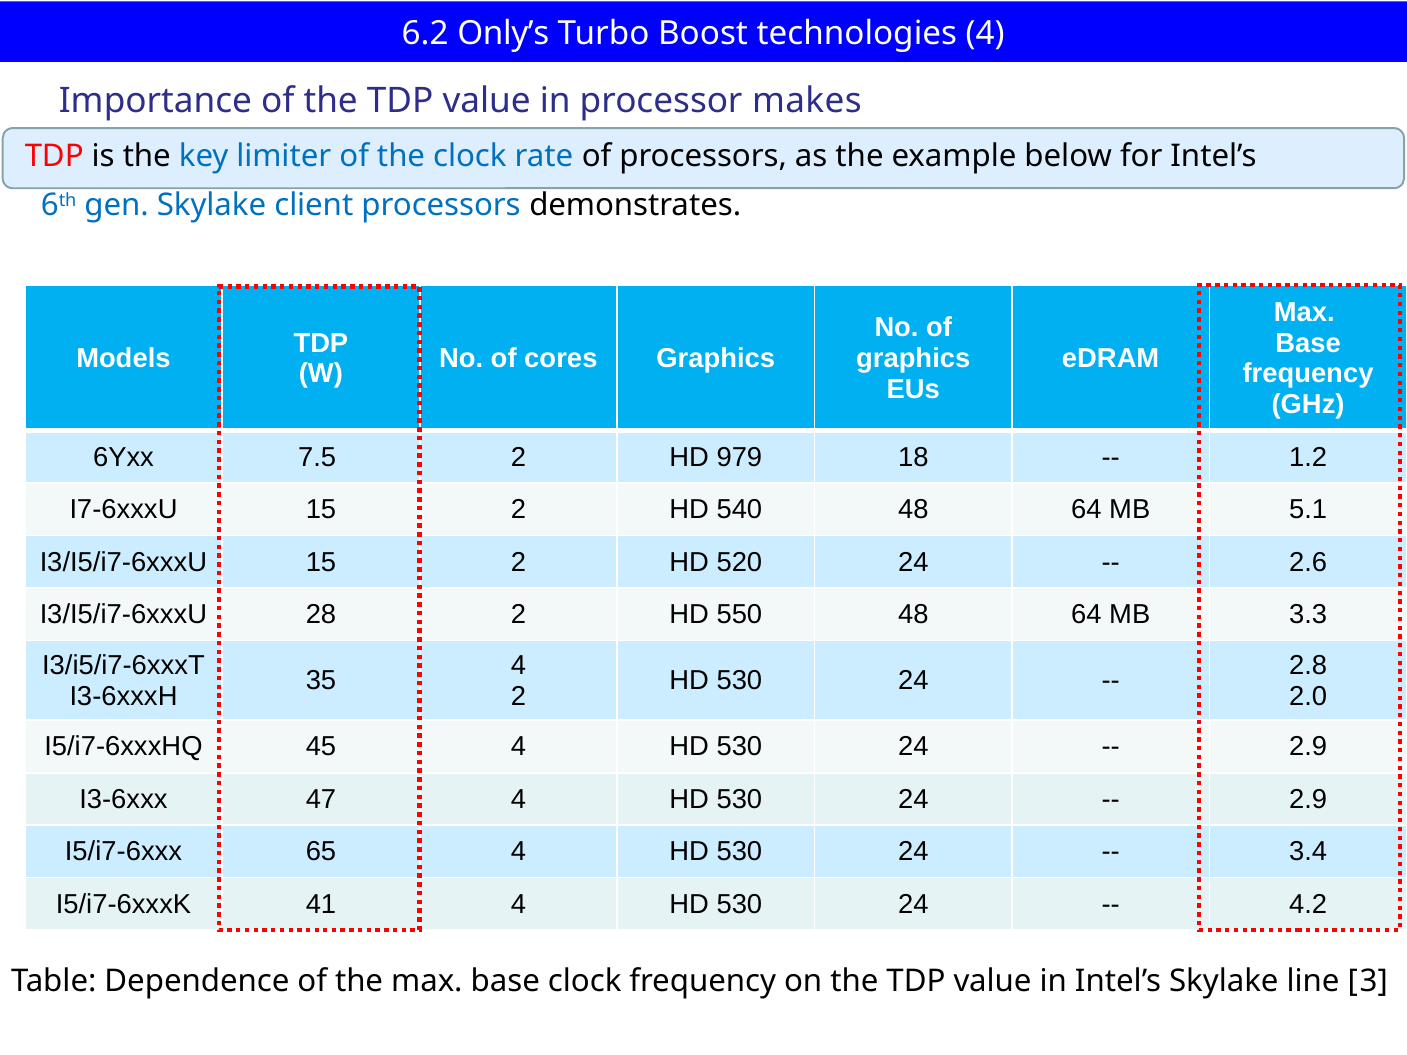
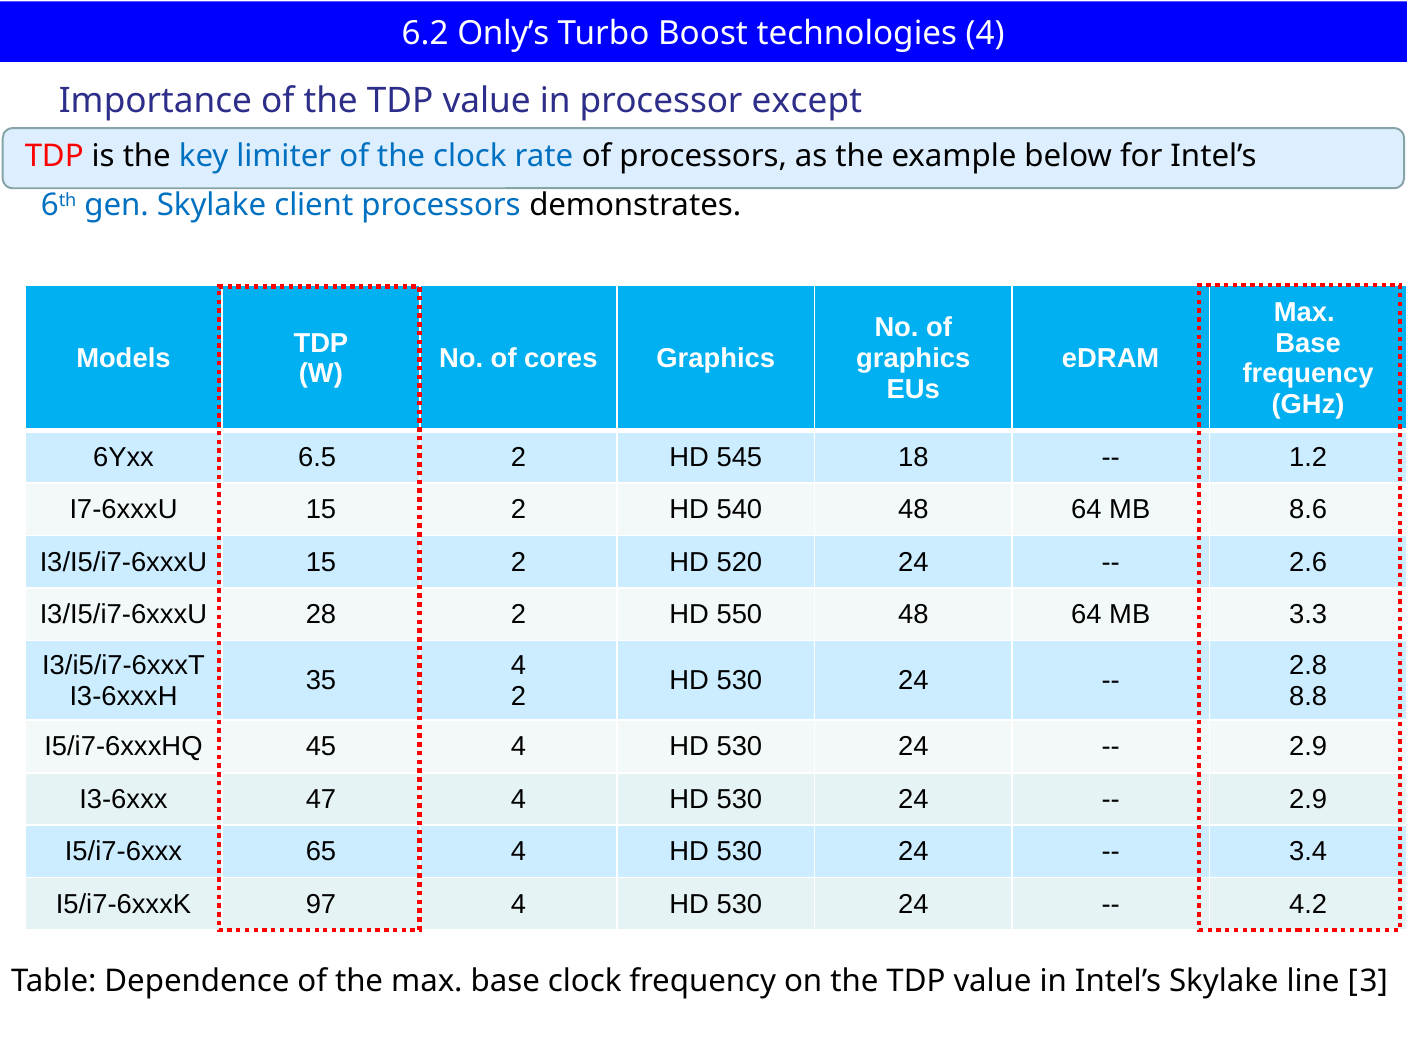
makes: makes -> except
7.5: 7.5 -> 6.5
979: 979 -> 545
5.1: 5.1 -> 8.6
2.0: 2.0 -> 8.8
41: 41 -> 97
